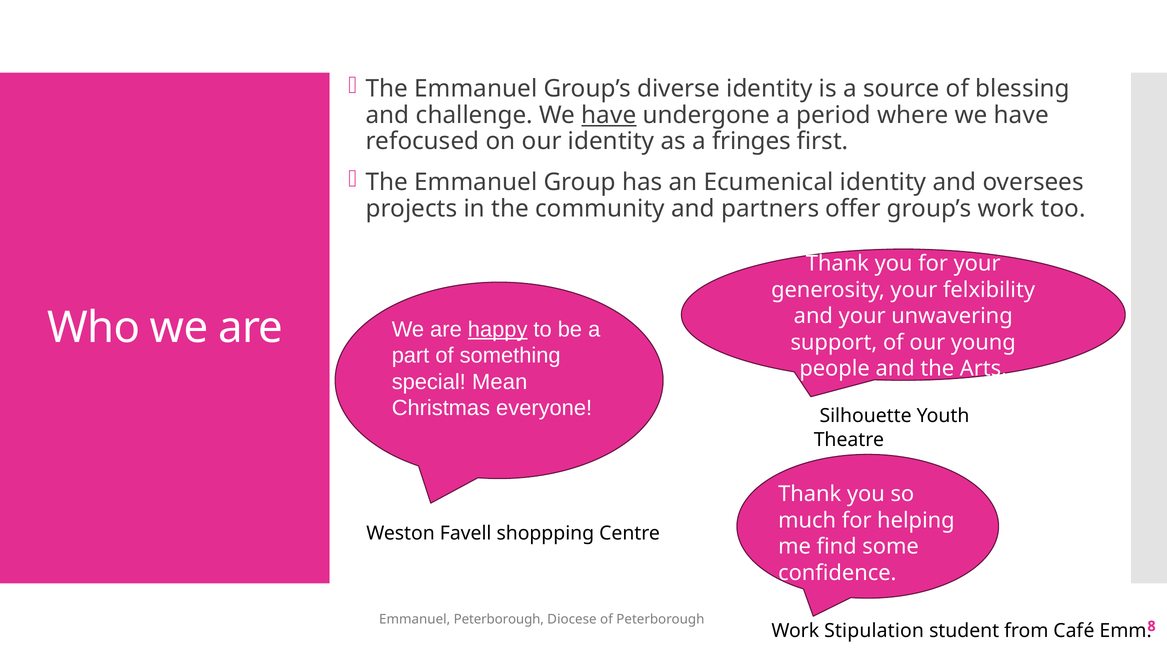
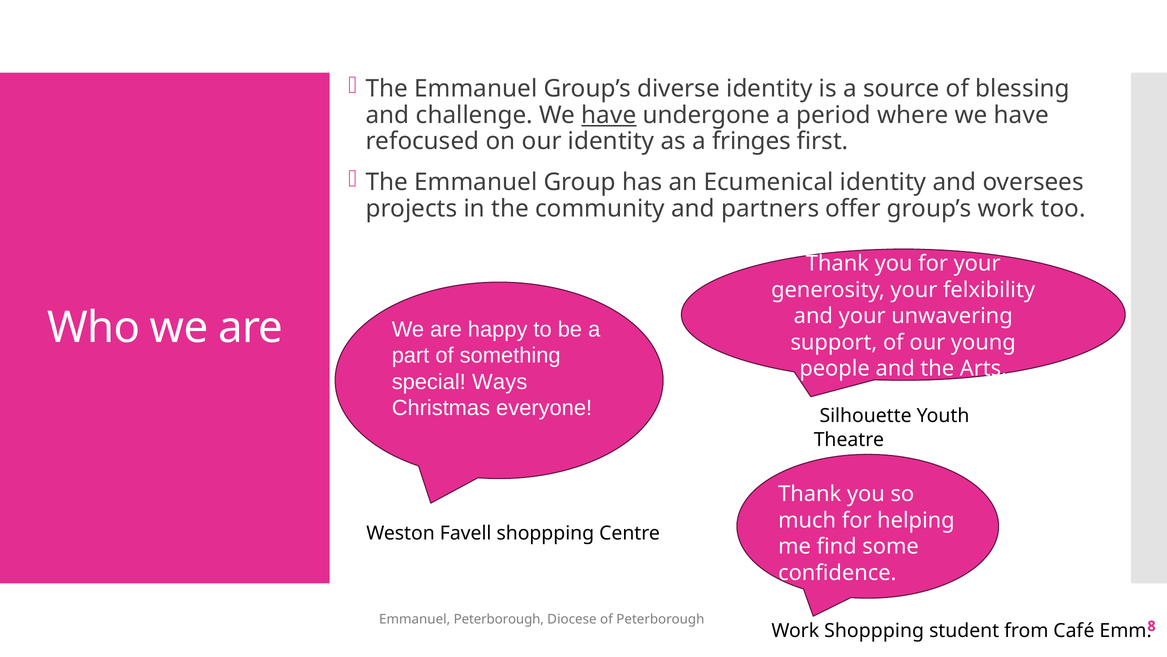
happy underline: present -> none
Mean: Mean -> Ways
Work Stipulation: Stipulation -> Shoppping
